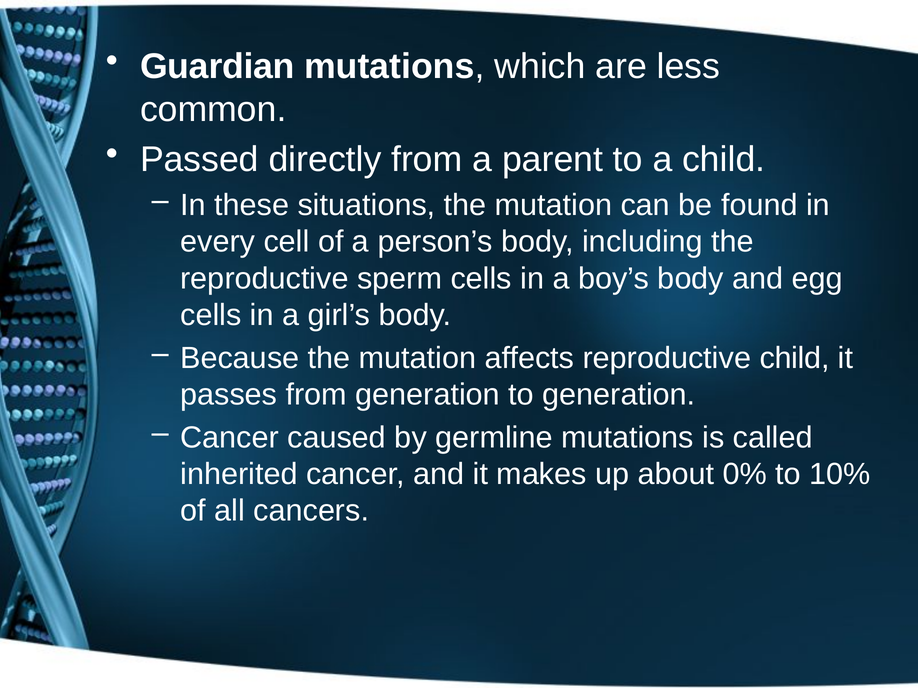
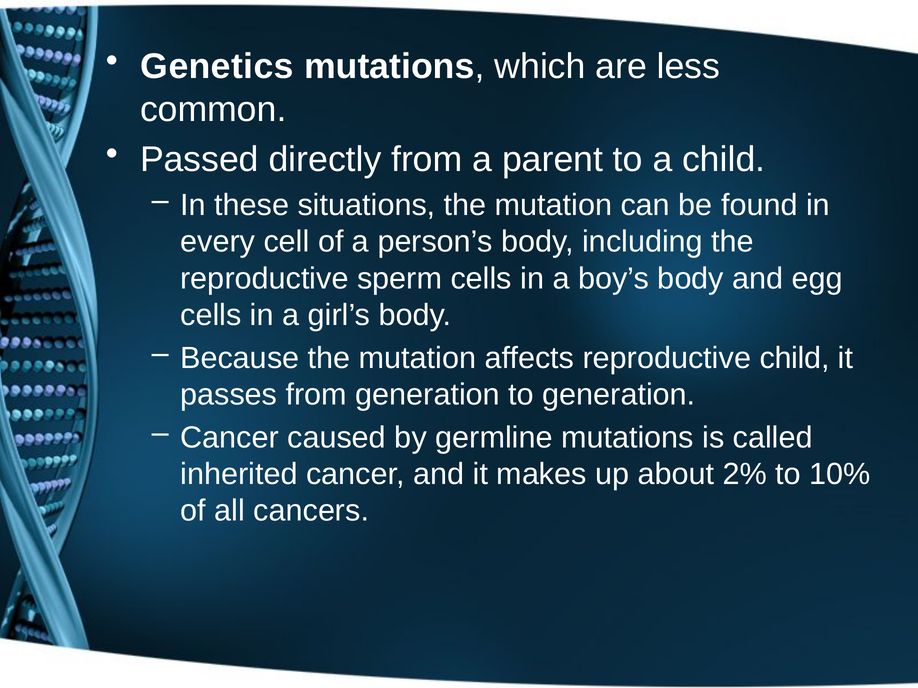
Guardian: Guardian -> Genetics
0%: 0% -> 2%
